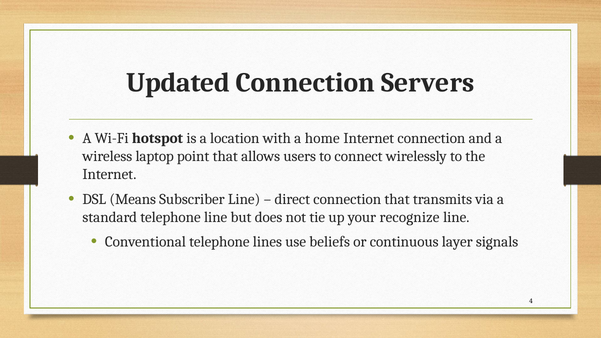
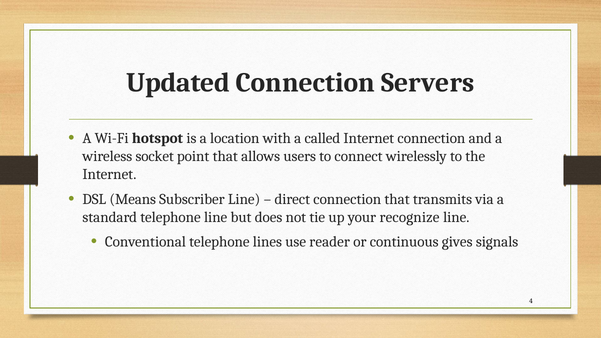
home: home -> called
laptop: laptop -> socket
beliefs: beliefs -> reader
layer: layer -> gives
